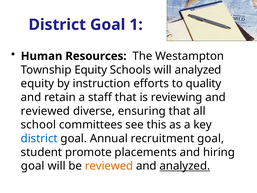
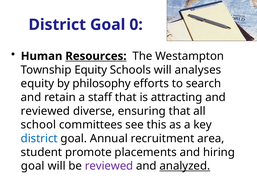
1: 1 -> 0
Resources underline: none -> present
will analyzed: analyzed -> analyses
instruction: instruction -> philosophy
quality: quality -> search
reviewing: reviewing -> attracting
recruitment goal: goal -> area
reviewed at (109, 166) colour: orange -> purple
